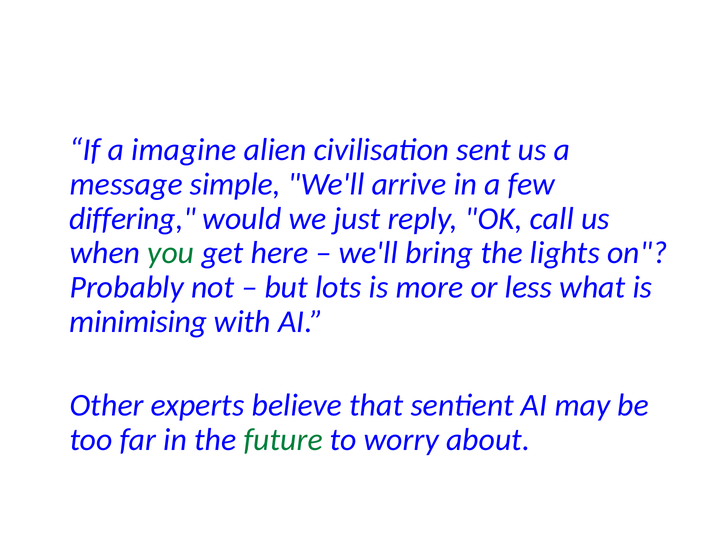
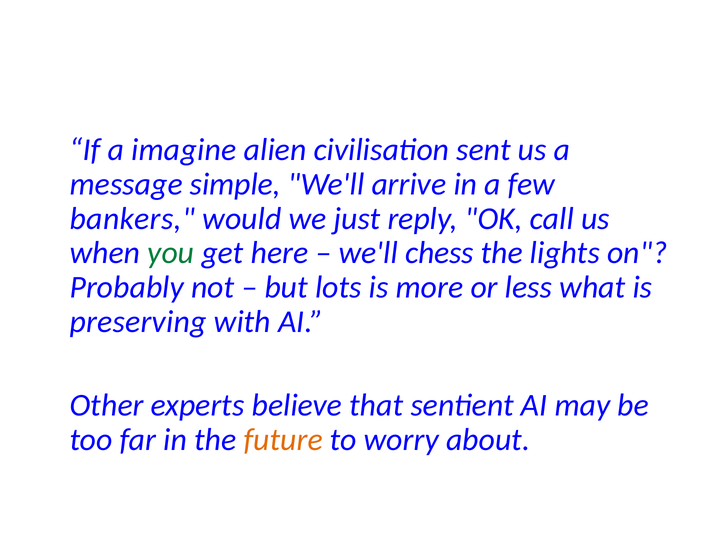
differing: differing -> bankers
bring: bring -> chess
minimising: minimising -> preserving
future colour: green -> orange
